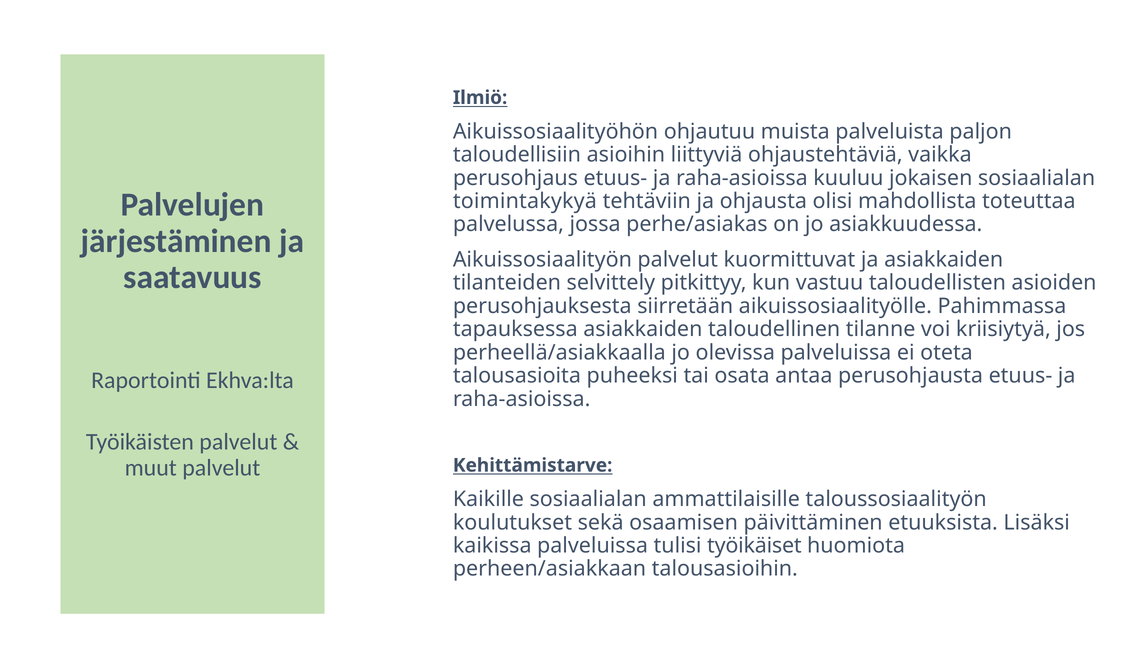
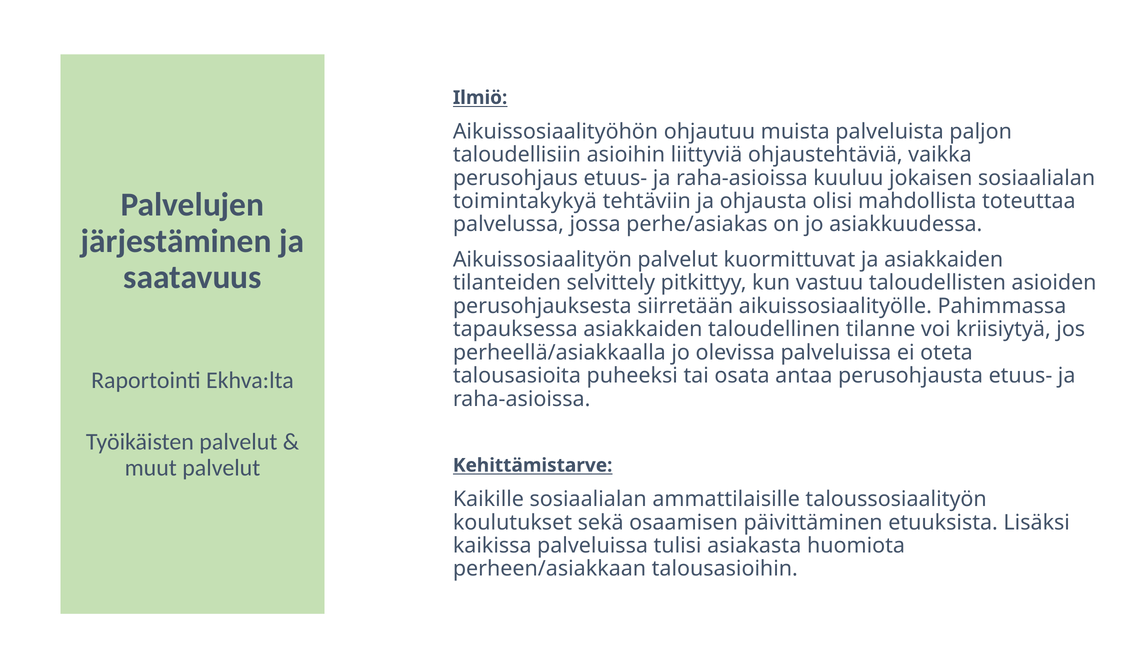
työikäiset: työikäiset -> asiakasta
